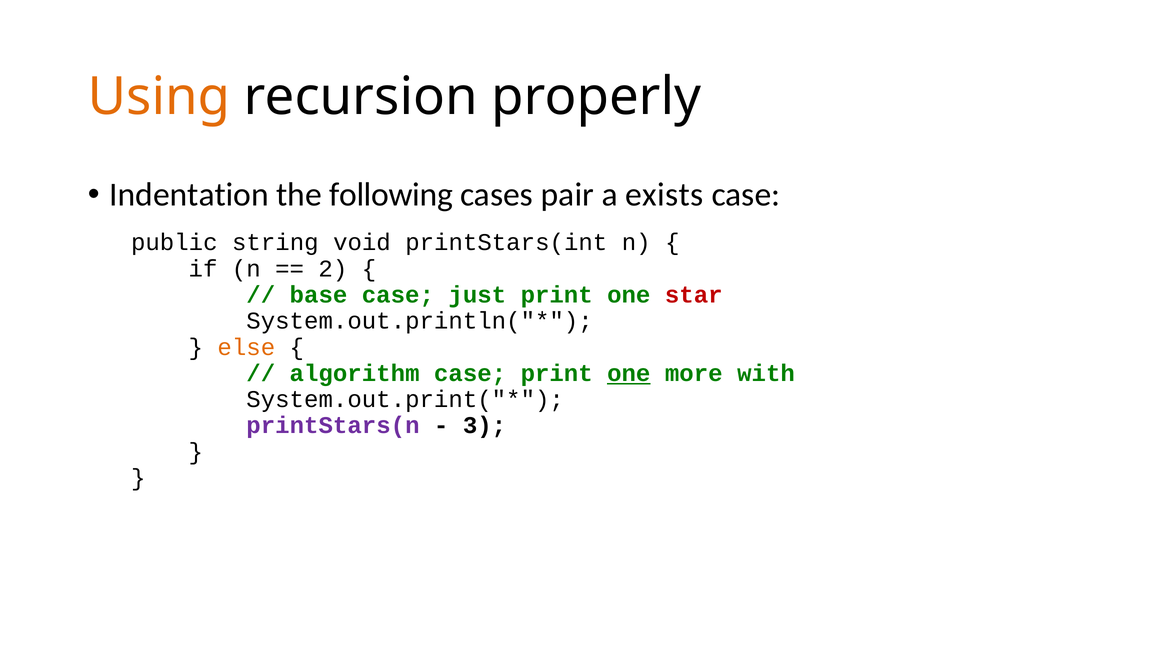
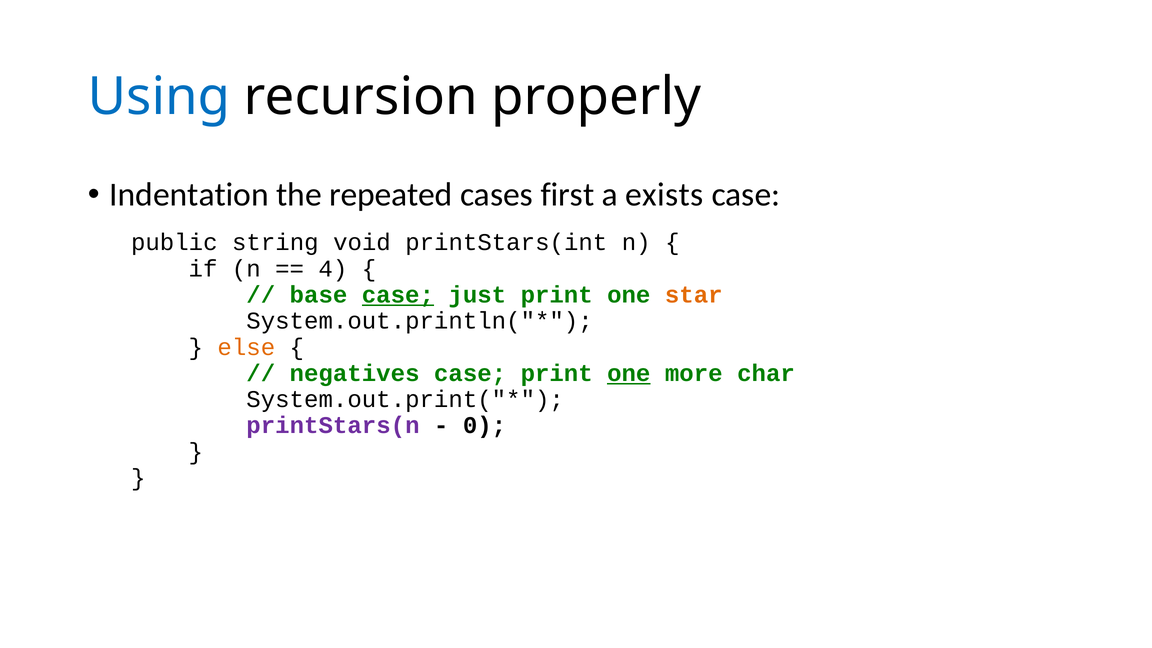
Using colour: orange -> blue
following: following -> repeated
pair: pair -> first
2: 2 -> 4
case at (398, 295) underline: none -> present
star colour: red -> orange
algorithm: algorithm -> negatives
with: with -> char
3: 3 -> 0
